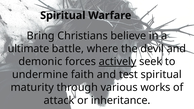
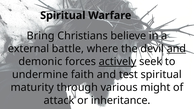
ultimate: ultimate -> external
and at (176, 49) underline: none -> present
works: works -> might
